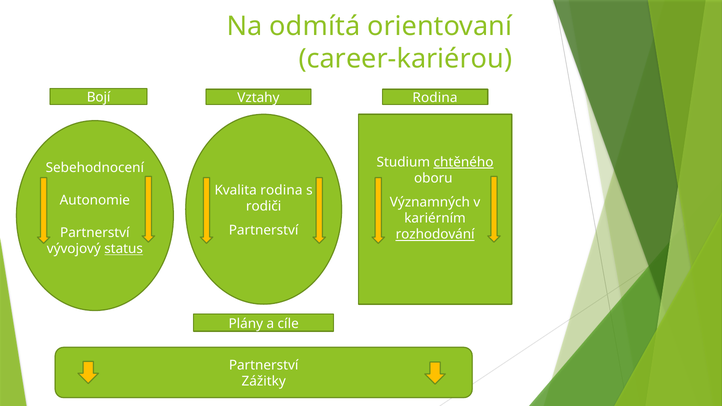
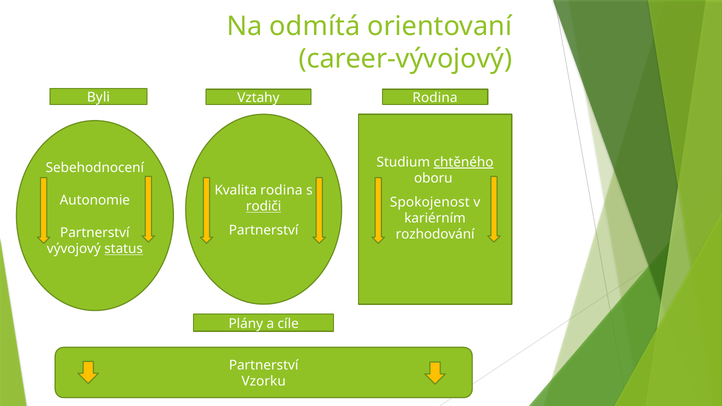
career-kariérou: career-kariérou -> career-vývojový
Bojí: Bojí -> Byli
Významných: Významných -> Spokojenost
rodiči underline: none -> present
rozhodování underline: present -> none
Zážitky: Zážitky -> Vzorku
